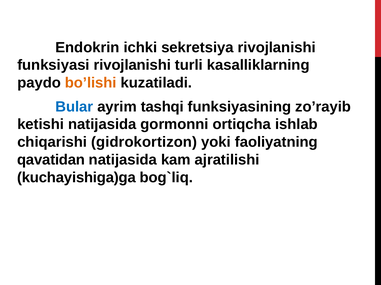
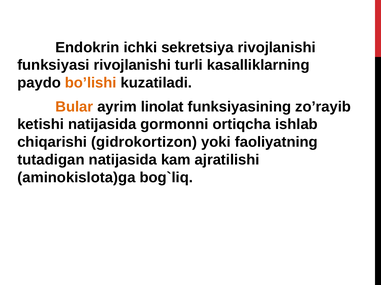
Bular colour: blue -> orange
tashqi: tashqi -> linolat
qavatidan: qavatidan -> tutadigan
kuchayishiga)ga: kuchayishiga)ga -> aminokislota)ga
